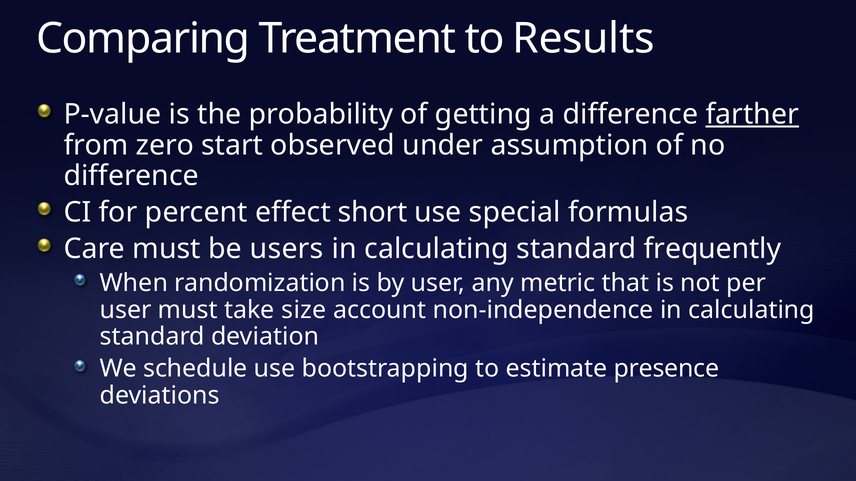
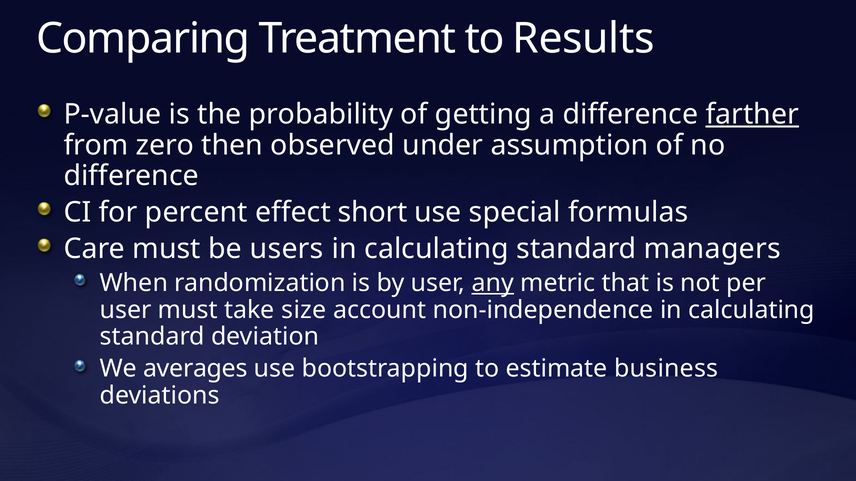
start: start -> then
frequently: frequently -> managers
any underline: none -> present
schedule: schedule -> averages
presence: presence -> business
